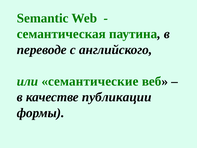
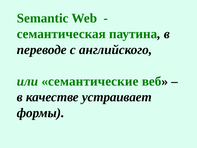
публикации: публикации -> устраивает
